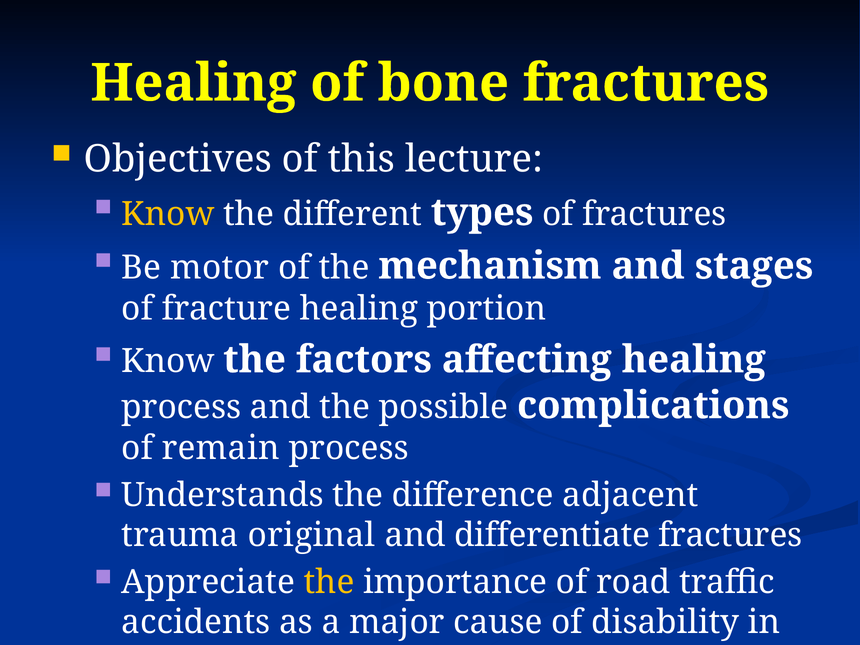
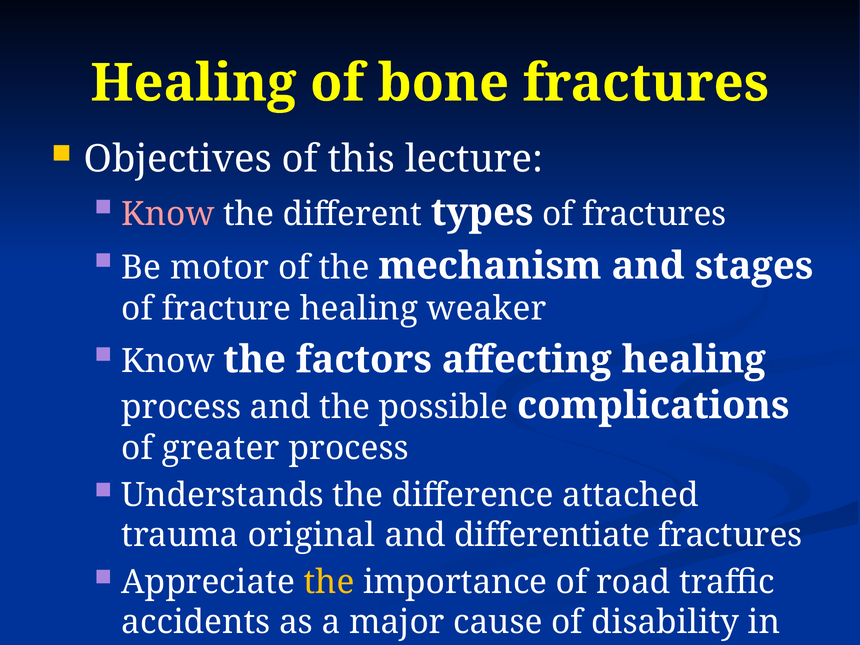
Know at (168, 214) colour: yellow -> pink
portion: portion -> weaker
remain: remain -> greater
adjacent: adjacent -> attached
